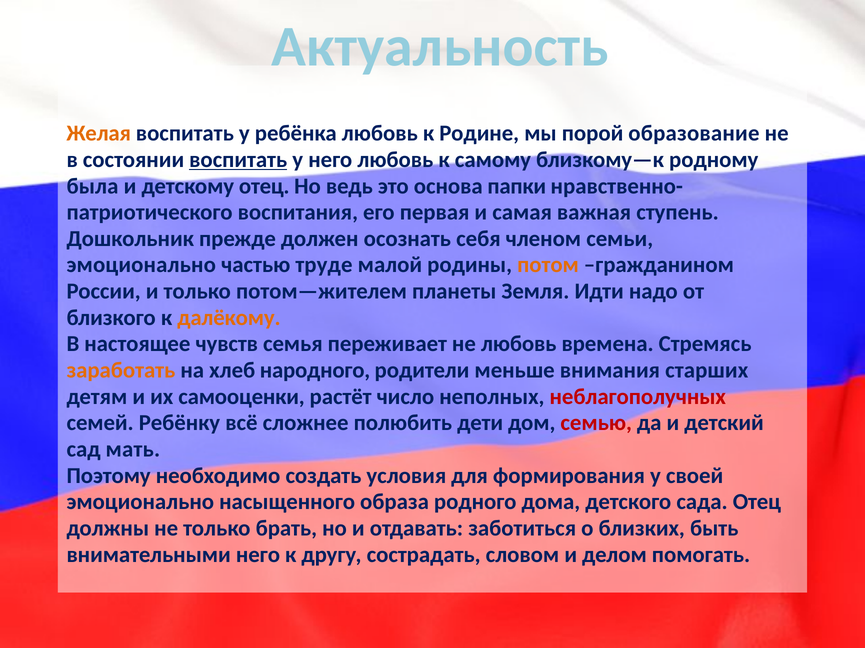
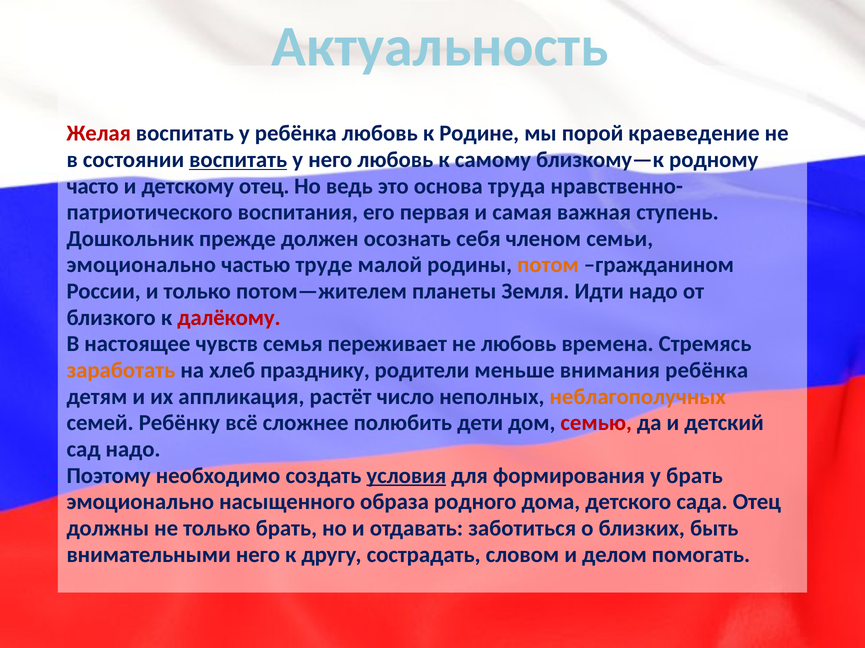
Желая colour: orange -> red
образование: образование -> краеведение
была: была -> часто
папки: папки -> труда
далёкому colour: orange -> red
народного: народного -> празднику
внимания старших: старших -> ребёнка
самооценки: самооценки -> аппликация
неблагополучных colour: red -> orange
сад мать: мать -> надо
условия underline: none -> present
у своей: своей -> брать
